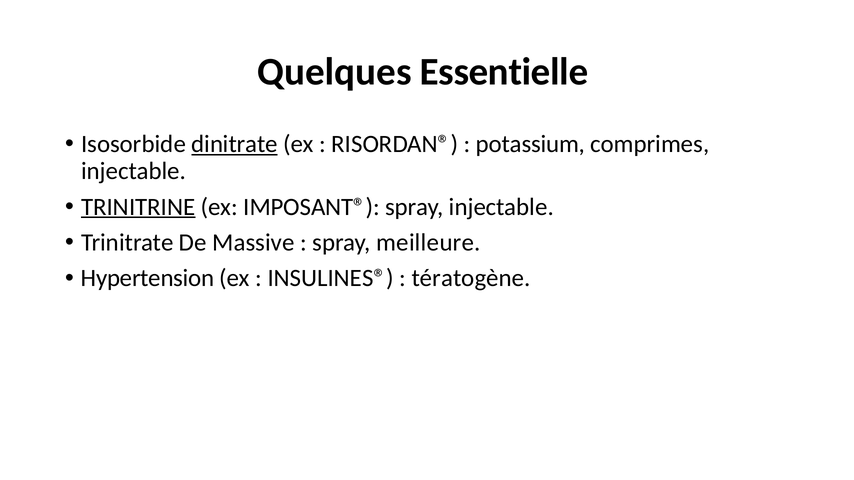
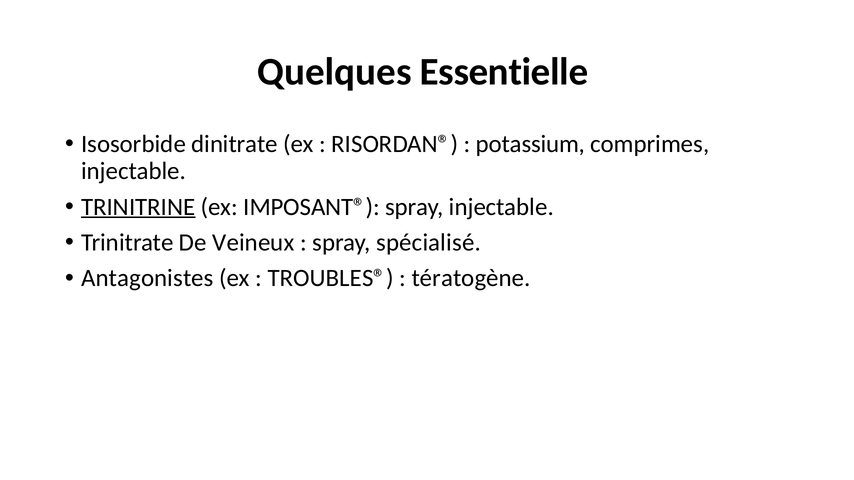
dinitrate underline: present -> none
Massive: Massive -> Veineux
meilleure: meilleure -> spécialisé
Hypertension: Hypertension -> Antagonistes
INSULINES®: INSULINES® -> TROUBLES®
